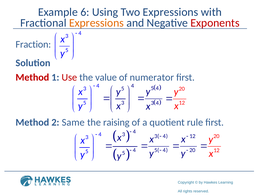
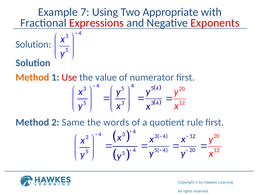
6: 6 -> 7
Two Expressions: Expressions -> Appropriate
Expressions at (96, 23) colour: orange -> red
Fraction at (33, 44): Fraction -> Solution
Method at (32, 77) colour: red -> orange
raising: raising -> words
